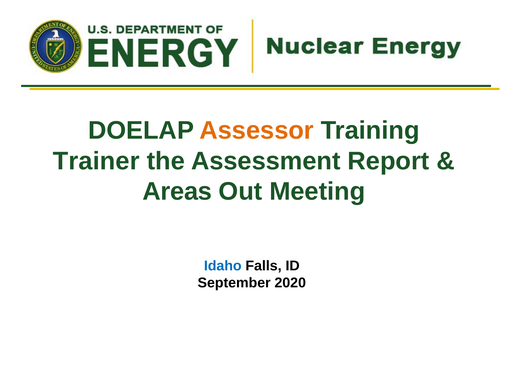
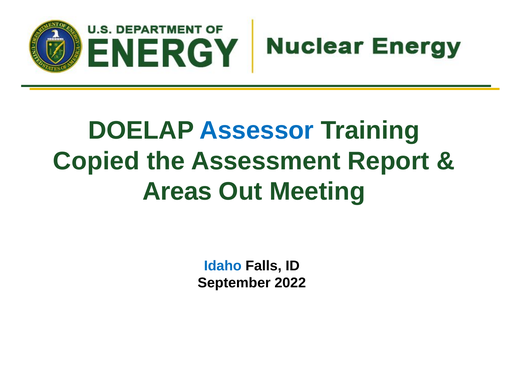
Assessor colour: orange -> blue
Trainer: Trainer -> Copied
2020: 2020 -> 2022
